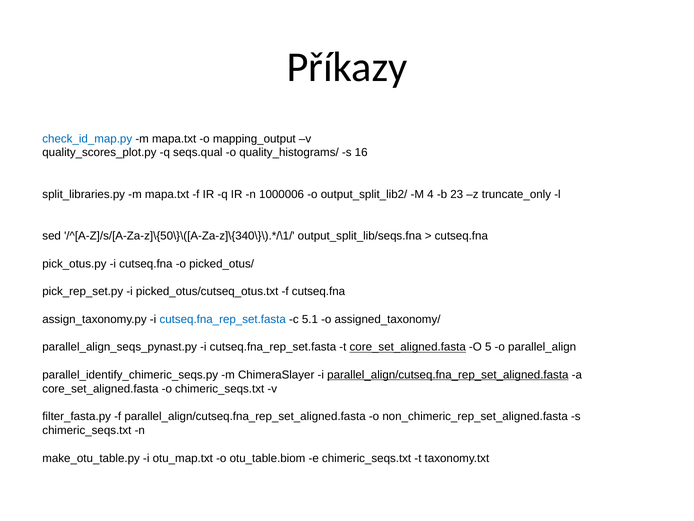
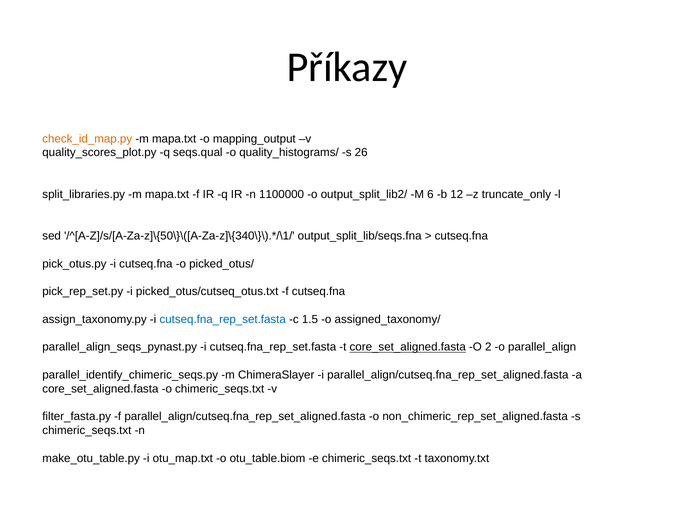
check_id_map.py colour: blue -> orange
16: 16 -> 26
1000006: 1000006 -> 1100000
4: 4 -> 6
23: 23 -> 12
5.1: 5.1 -> 1.5
5: 5 -> 2
parallel_align/cutseq.fna_rep_set_aligned.fasta at (448, 375) underline: present -> none
